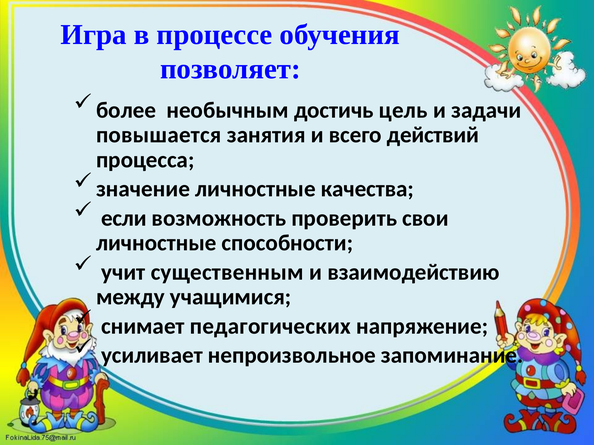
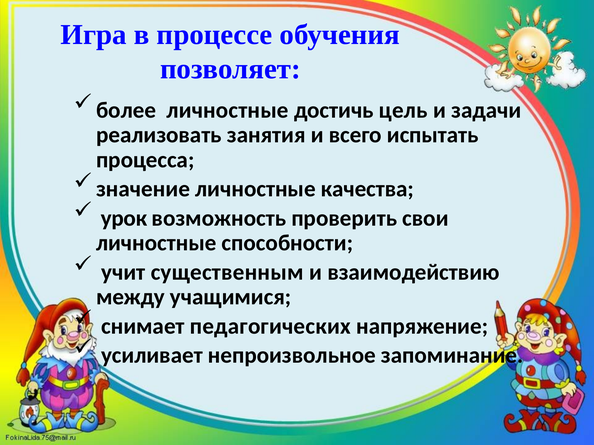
более необычным: необычным -> личностные
повышается: повышается -> реализовать
действий: действий -> испытать
если: если -> урок
